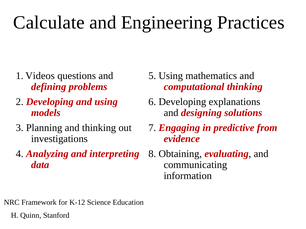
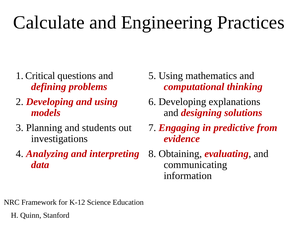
Videos: Videos -> Critical
and thinking: thinking -> students
